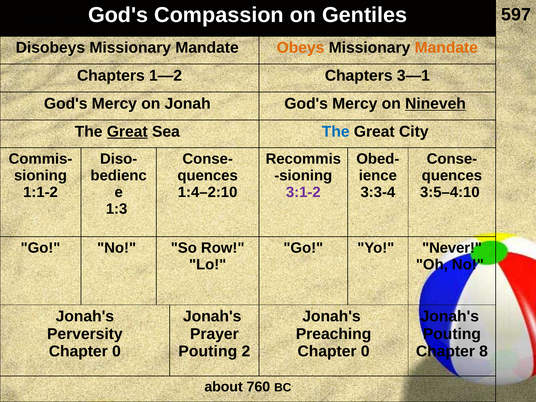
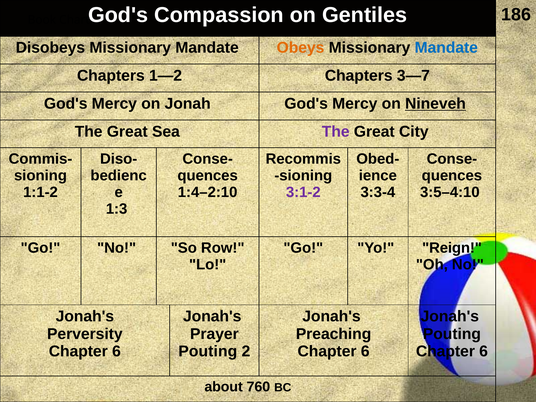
597: 597 -> 186
Mandate at (446, 48) colour: orange -> blue
3—1: 3—1 -> 3—7
Great at (127, 132) underline: present -> none
The at (336, 132) colour: blue -> purple
Never: Never -> Reign
0 at (116, 351): 0 -> 6
0 at (365, 351): 0 -> 6
8 at (484, 351): 8 -> 6
